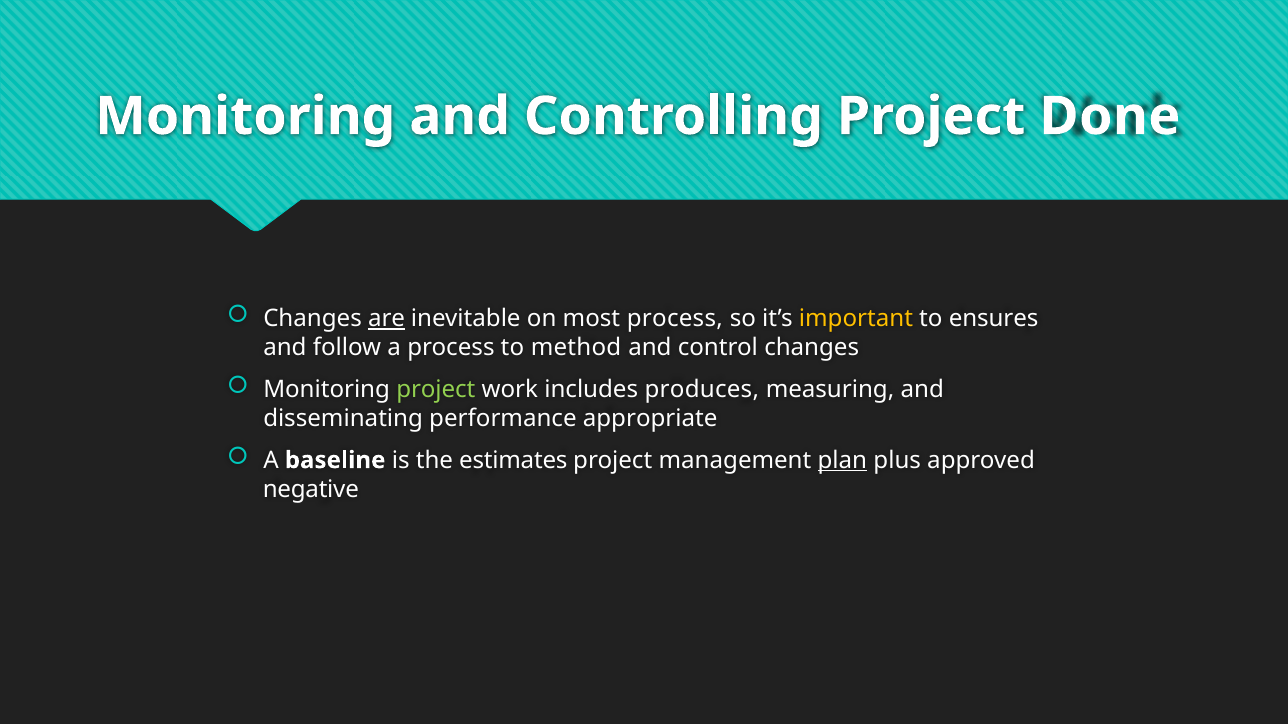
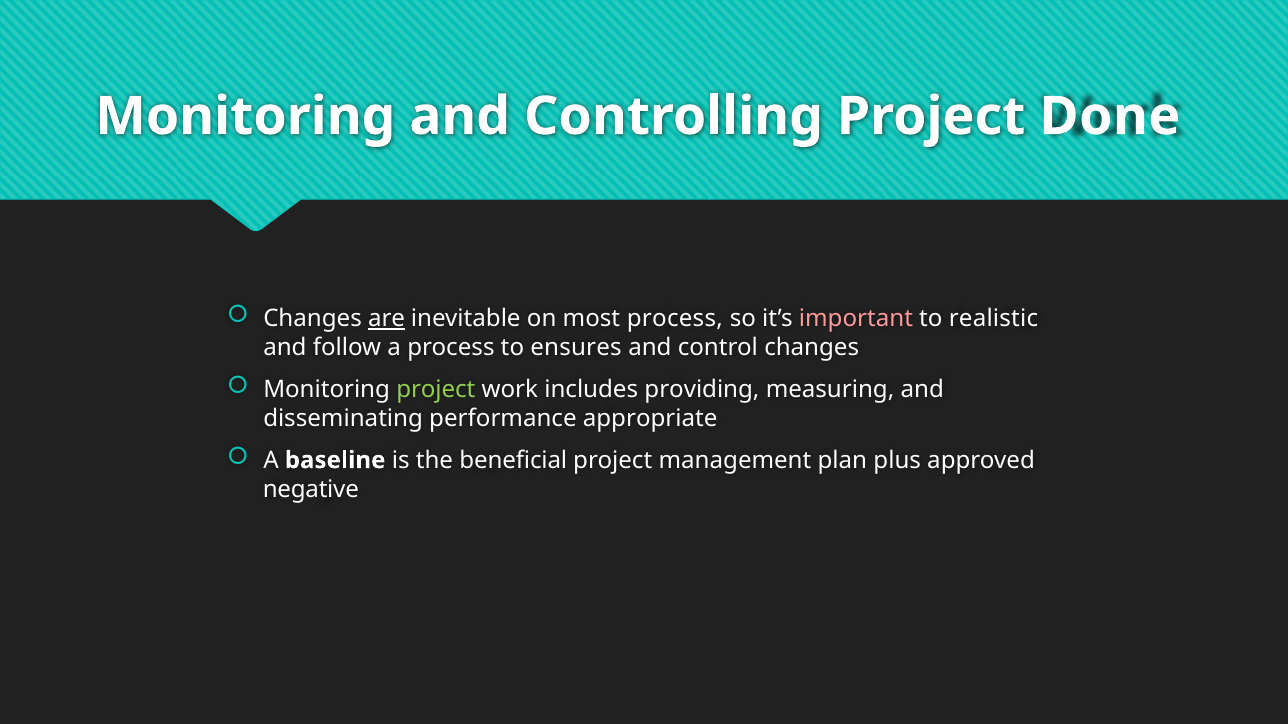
important colour: yellow -> pink
ensures: ensures -> realistic
method: method -> ensures
produces: produces -> providing
estimates: estimates -> beneficial
plan underline: present -> none
